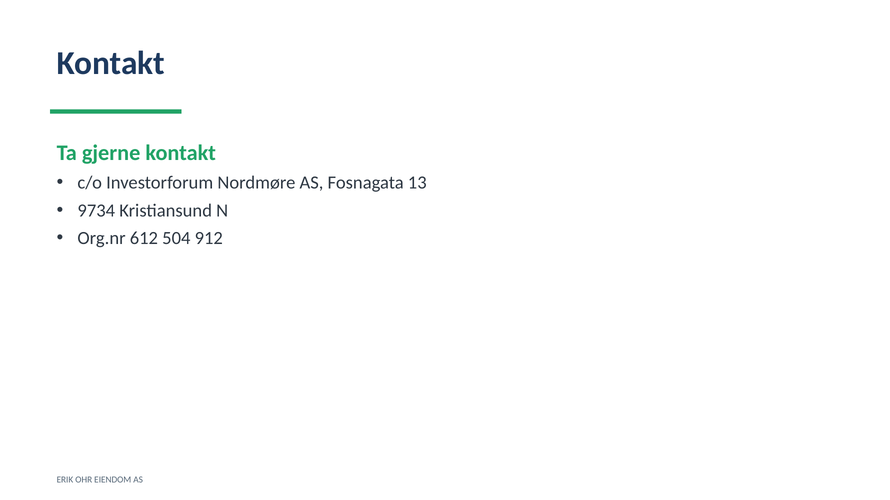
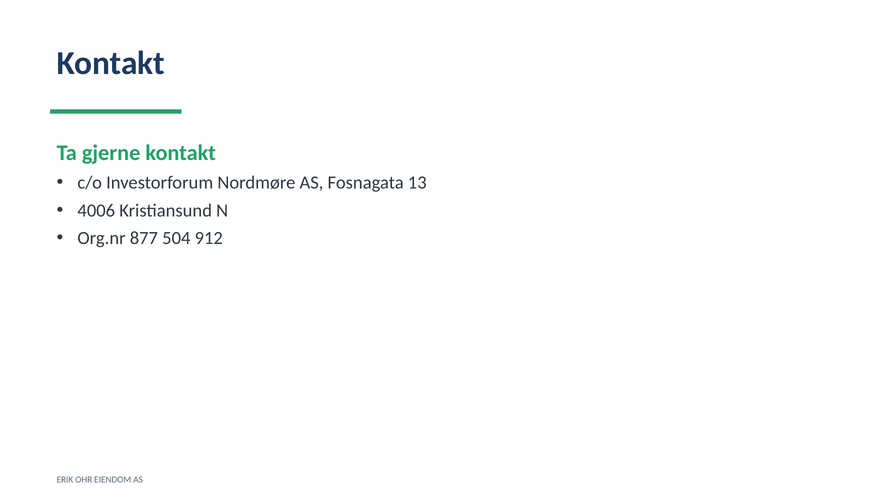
9734: 9734 -> 4006
612: 612 -> 877
